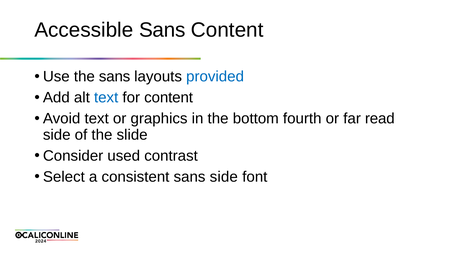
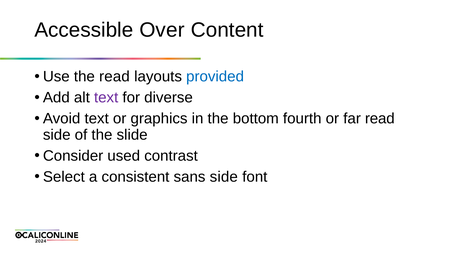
Accessible Sans: Sans -> Over
the sans: sans -> read
text at (106, 98) colour: blue -> purple
for content: content -> diverse
